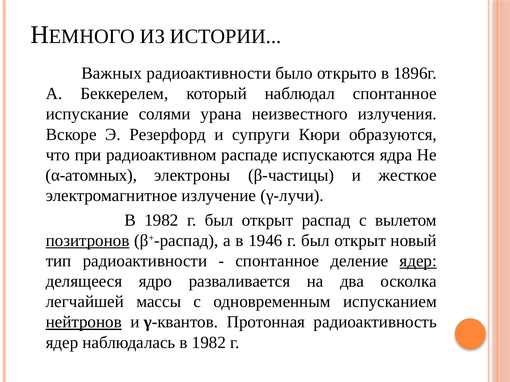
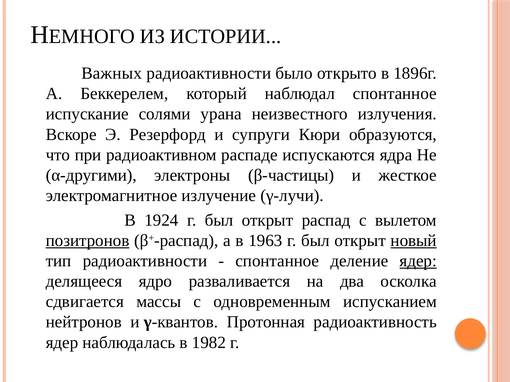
α-атомных: α-атомных -> α-другими
1982 at (161, 220): 1982 -> 1924
1946: 1946 -> 1963
новый underline: none -> present
легчайшей: легчайшей -> сдвигается
нейтронов underline: present -> none
